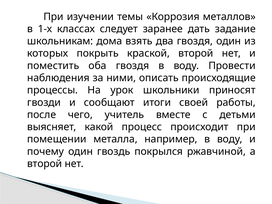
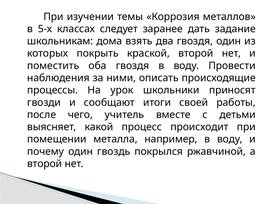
1-х: 1-х -> 5-х
